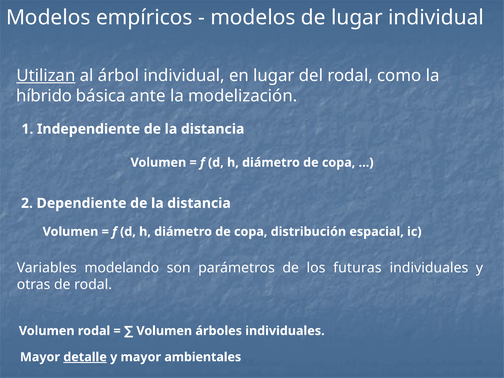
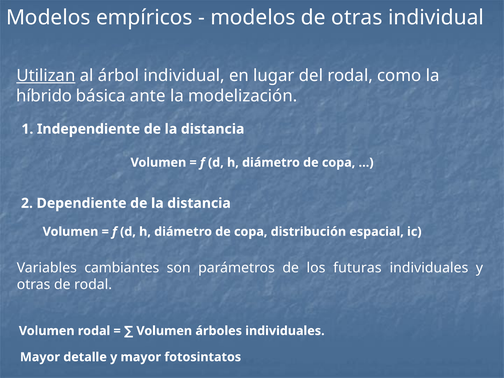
de lugar: lugar -> otras
modelando: modelando -> cambiantes
detalle underline: present -> none
ambientales: ambientales -> fotosintatos
